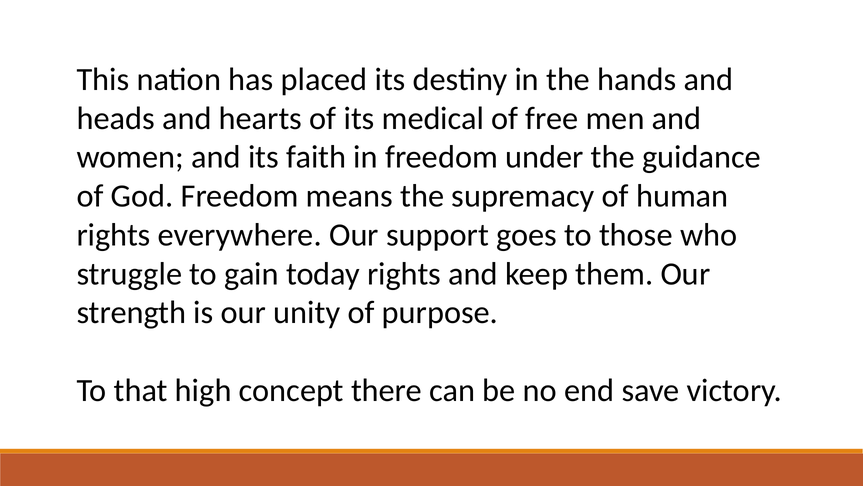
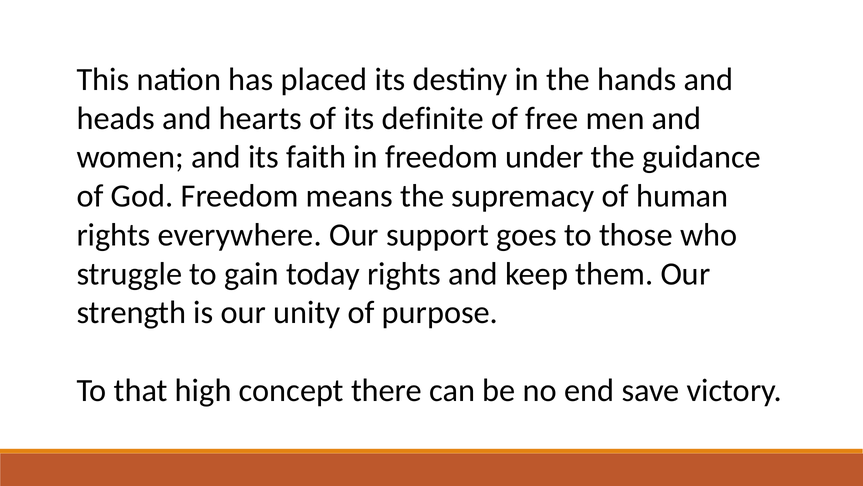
medical: medical -> definite
